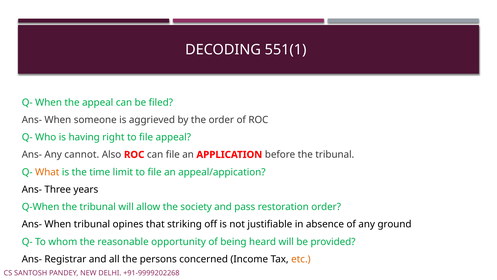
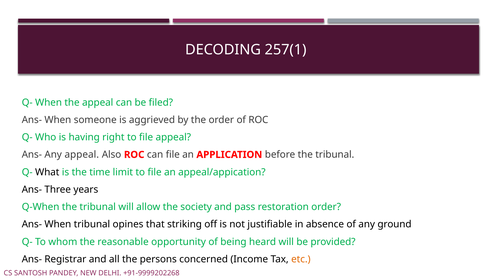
551(1: 551(1 -> 257(1
Any cannot: cannot -> appeal
What colour: orange -> black
